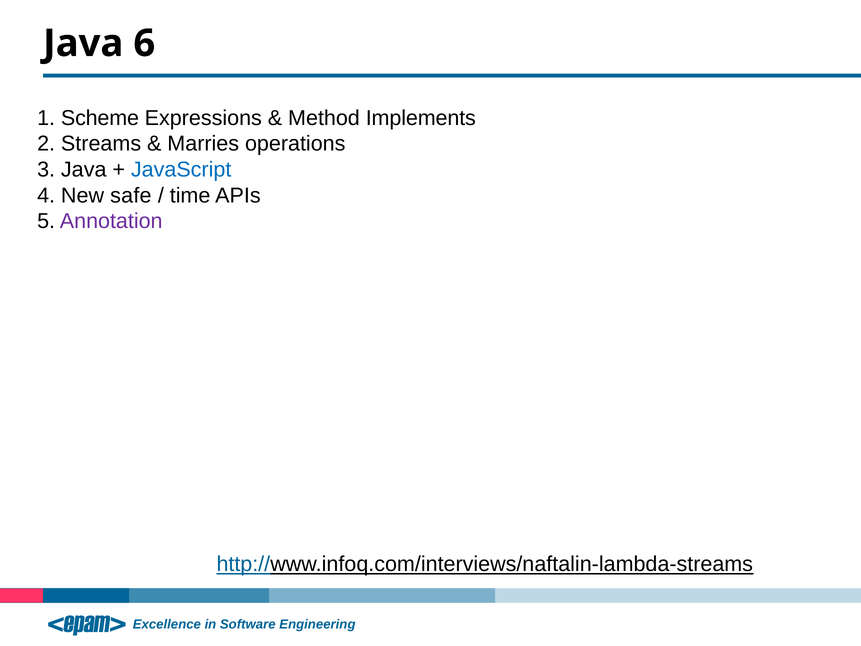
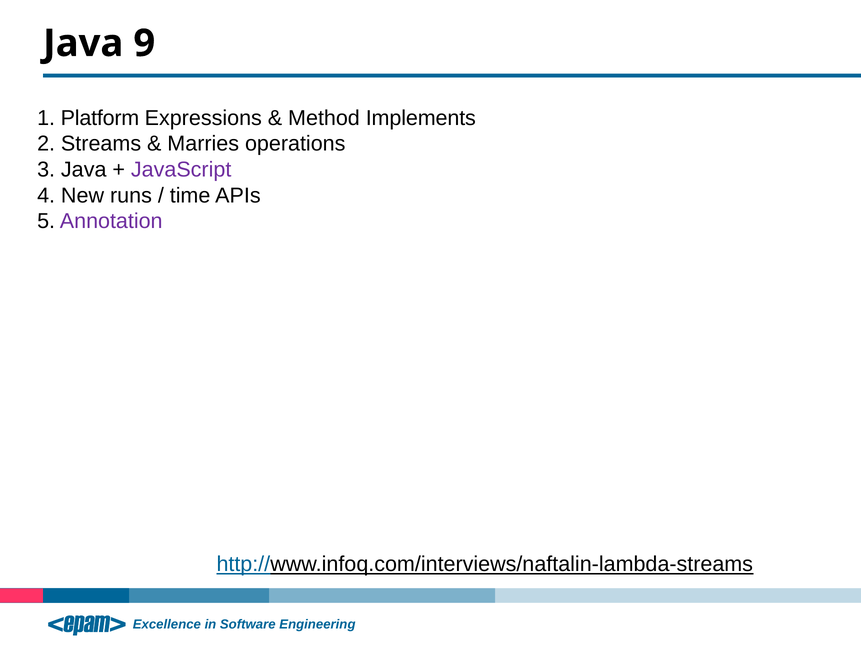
6: 6 -> 9
Scheme: Scheme -> Platform
JavaScript colour: blue -> purple
safe: safe -> runs
